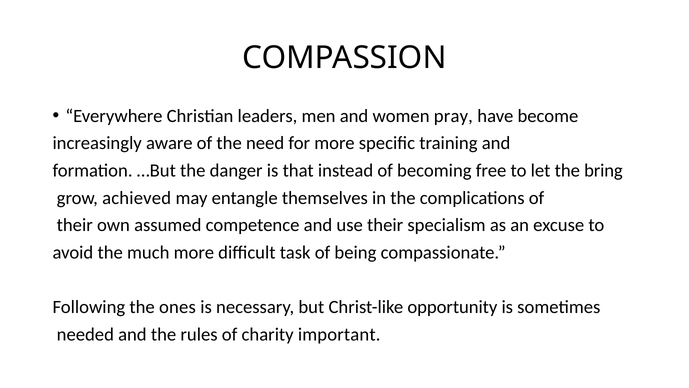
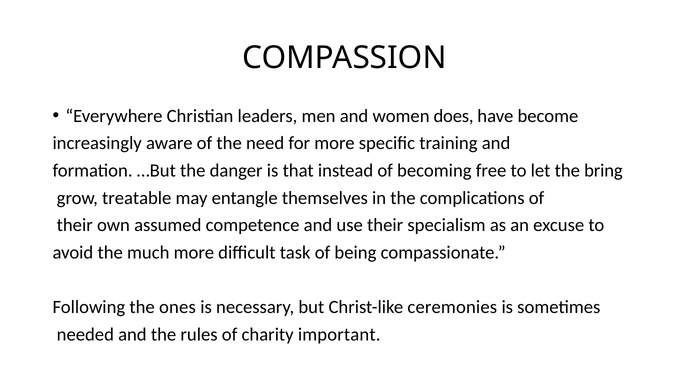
pray: pray -> does
achieved: achieved -> treatable
opportunity: opportunity -> ceremonies
